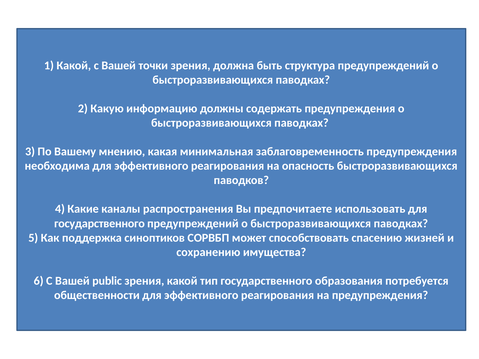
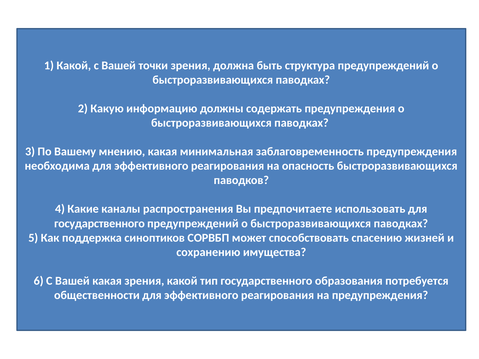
Вашей public: public -> какая
